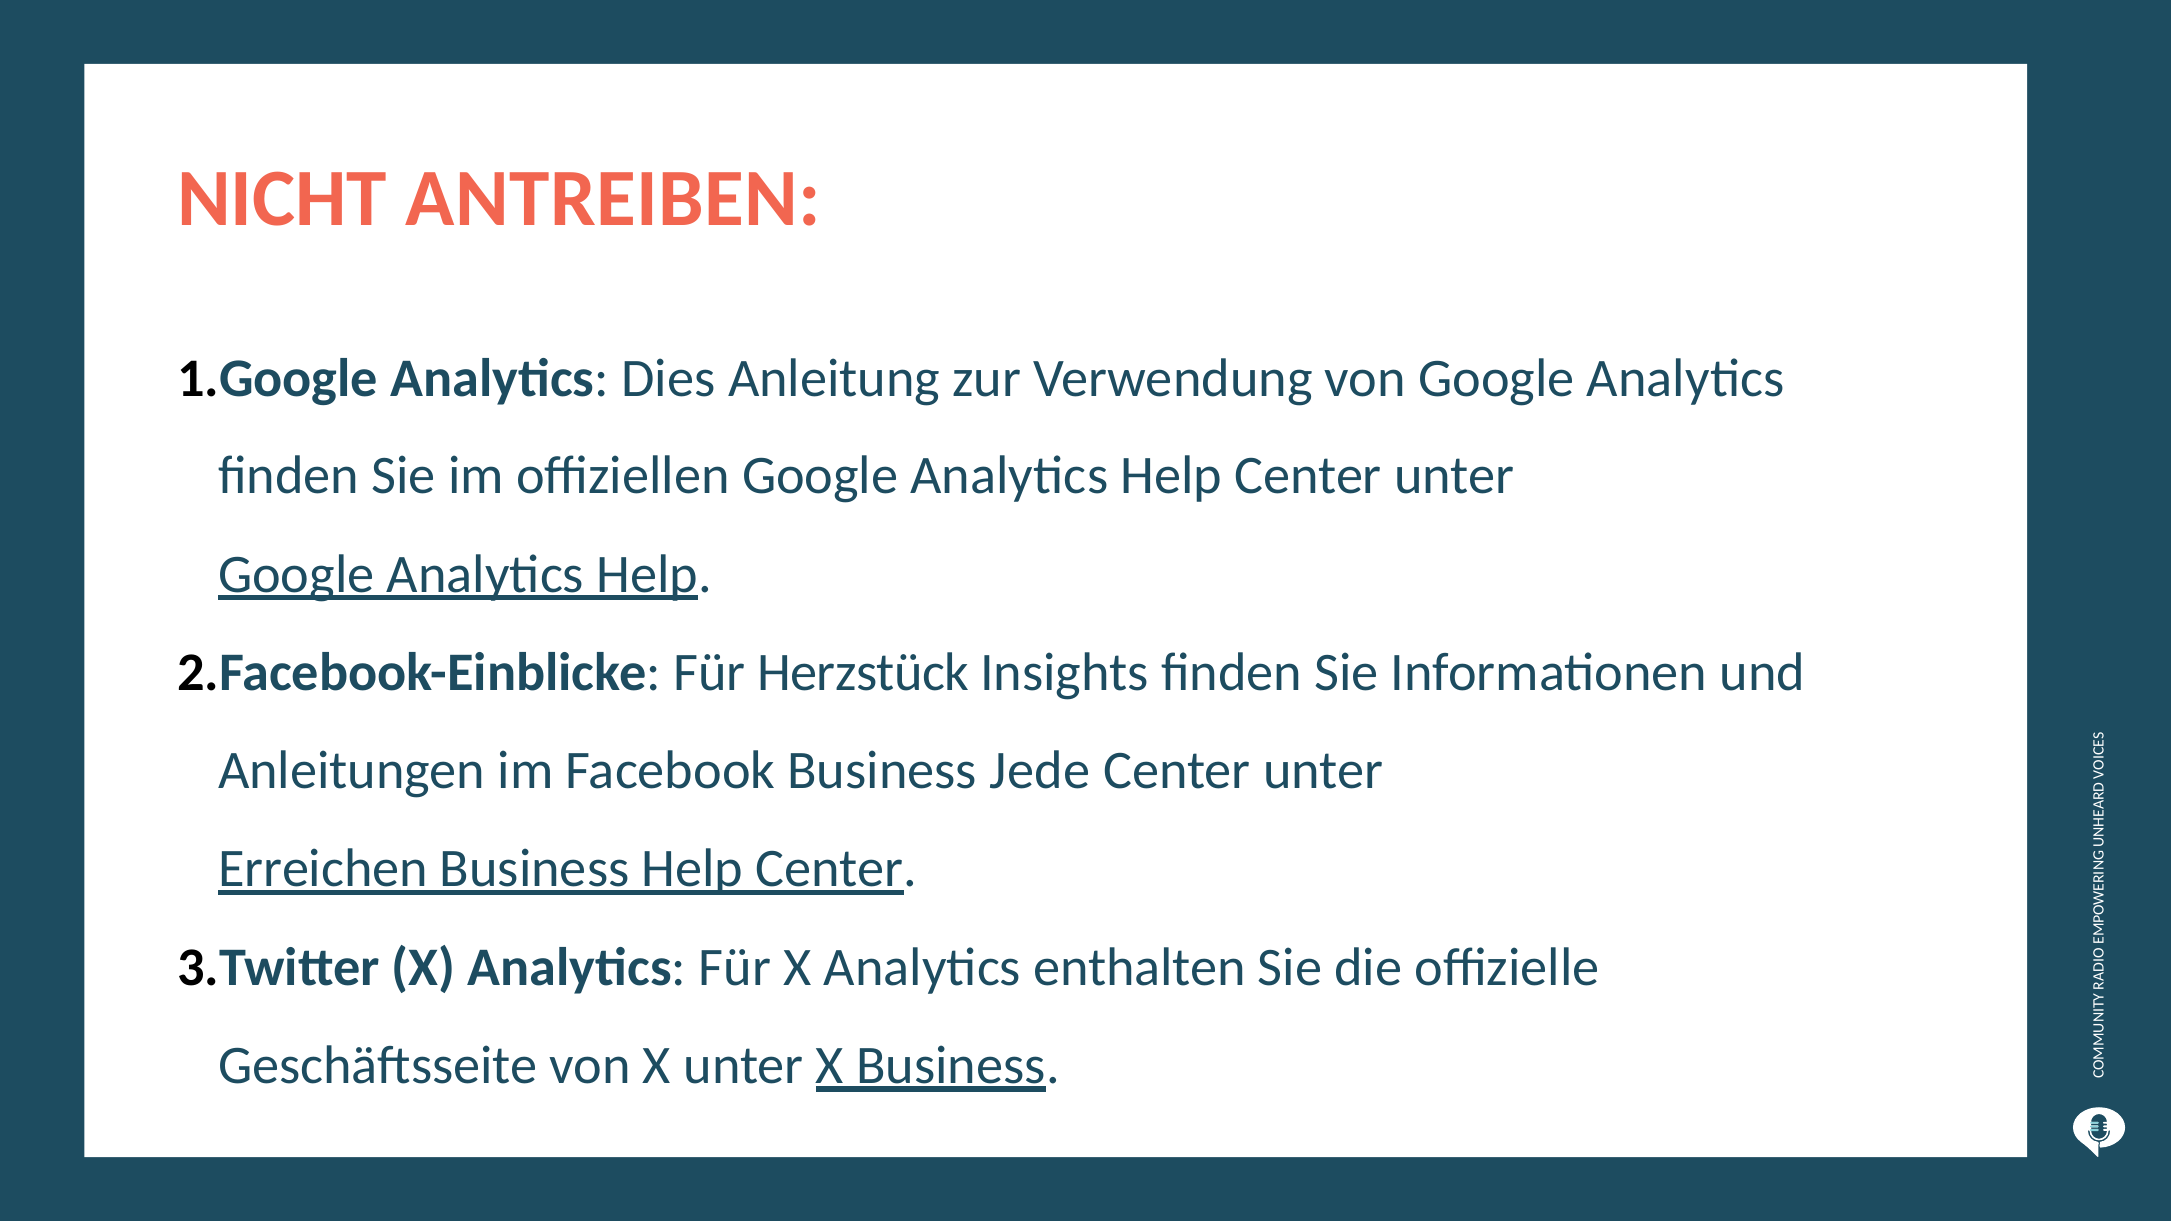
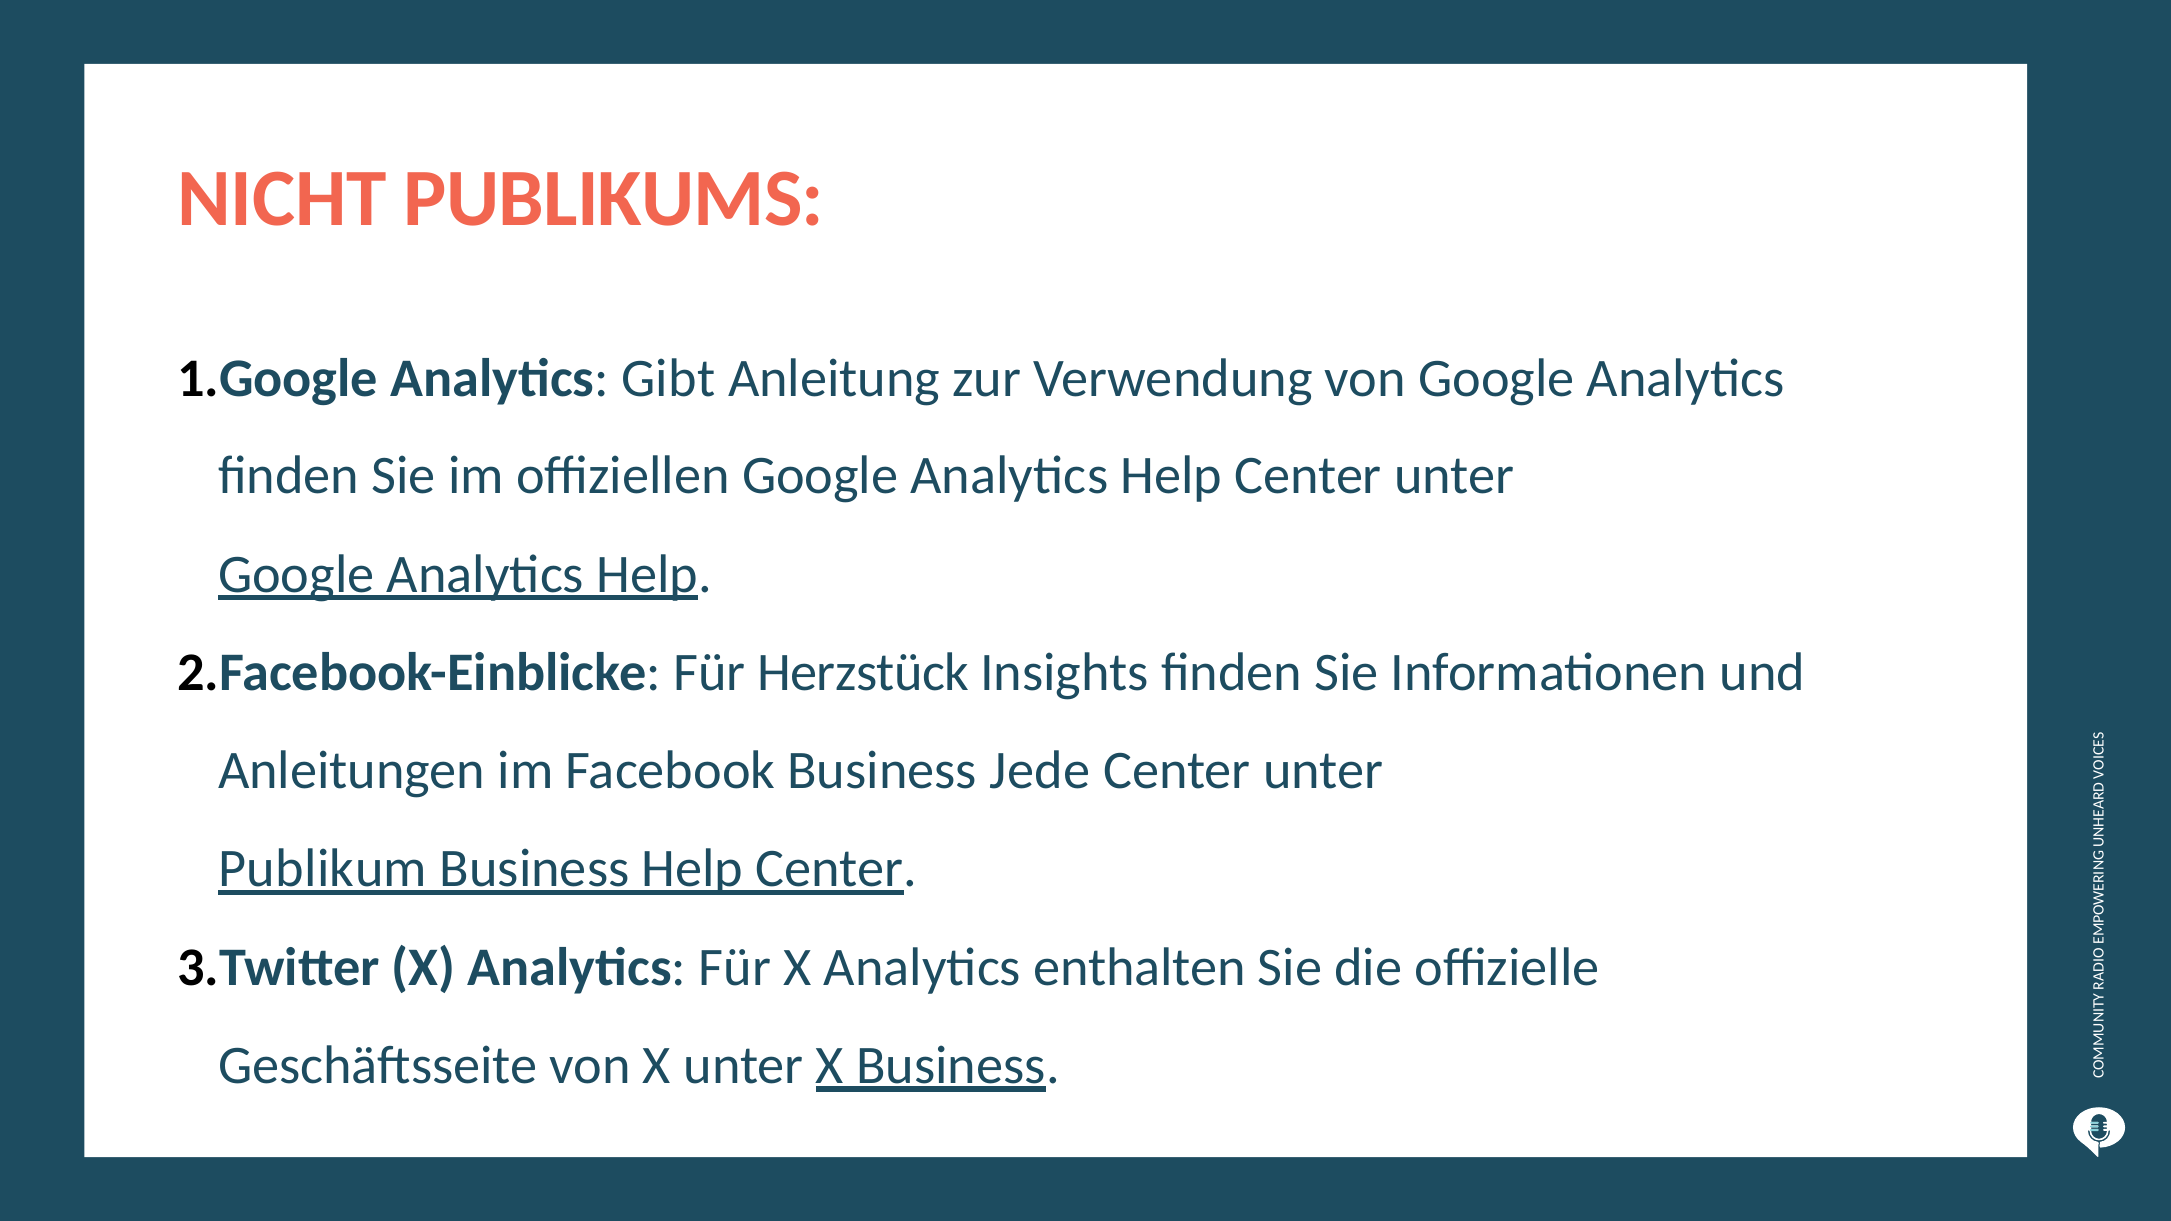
ANTREIBEN: ANTREIBEN -> PUBLIKUMS
Dies: Dies -> Gibt
Erreichen: Erreichen -> Publikum
